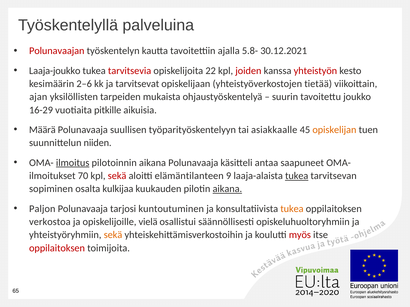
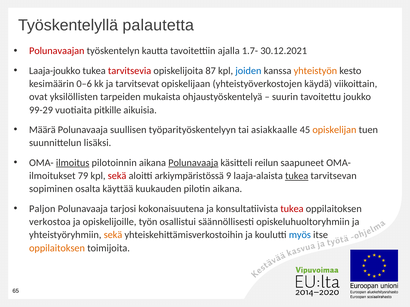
palveluina: palveluina -> palautetta
5.8-: 5.8- -> 1.7-
22: 22 -> 87
joiden colour: red -> blue
yhteistyön colour: red -> orange
2–6: 2–6 -> 0–6
tietää: tietää -> käydä
ajan: ajan -> ovat
16-29: 16-29 -> 99-29
niiden: niiden -> lisäksi
Polunavaaja at (193, 163) underline: none -> present
antaa: antaa -> reilun
70: 70 -> 79
elämäntilanteen: elämäntilanteen -> arkiympäristössä
kulkijaa: kulkijaa -> käyttää
aikana at (227, 189) underline: present -> none
kuntoutuminen: kuntoutuminen -> kokonaisuutena
tukea at (292, 209) colour: orange -> red
vielä: vielä -> työn
myös colour: red -> blue
oppilaitoksen at (57, 248) colour: red -> orange
